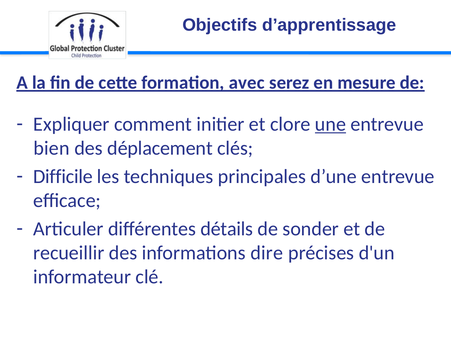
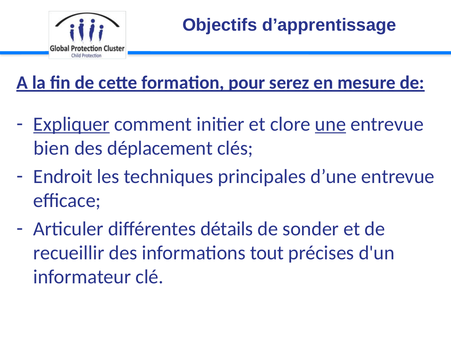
avec: avec -> pour
Expliquer underline: none -> present
Difficile: Difficile -> Endroit
dire: dire -> tout
